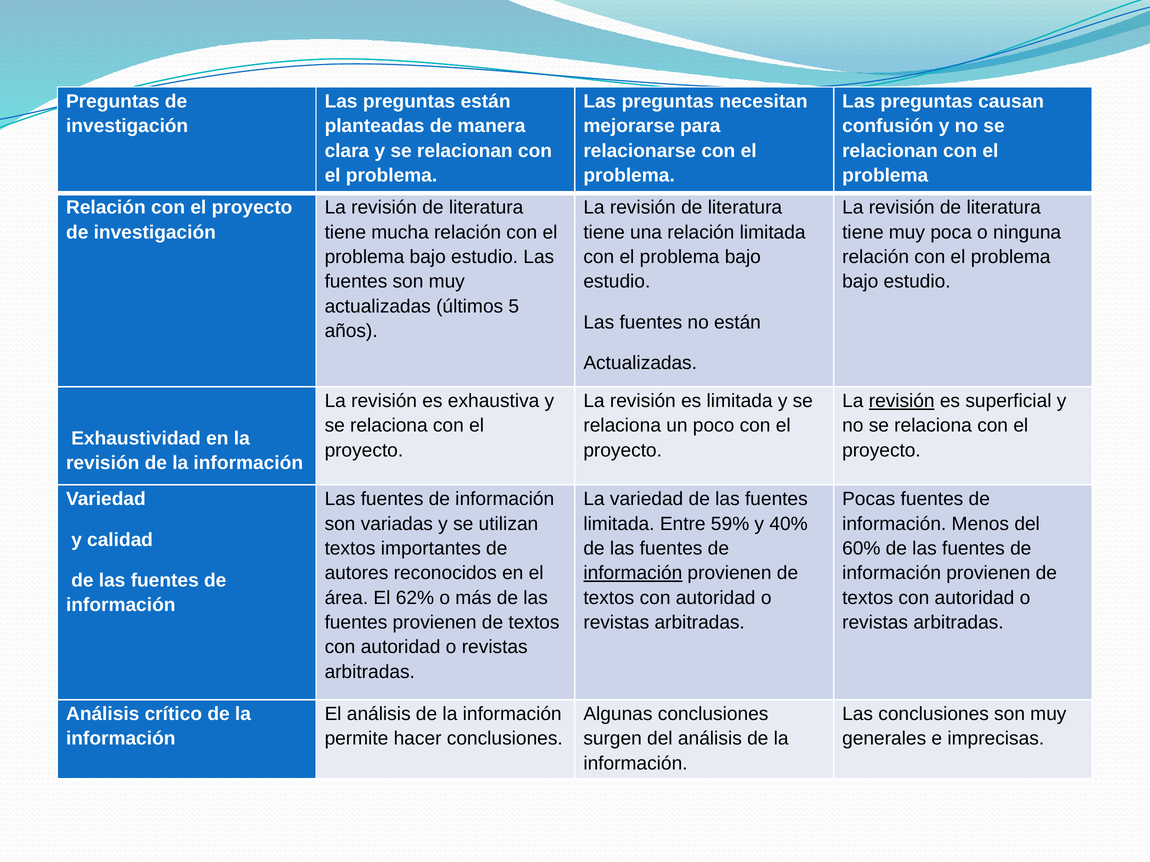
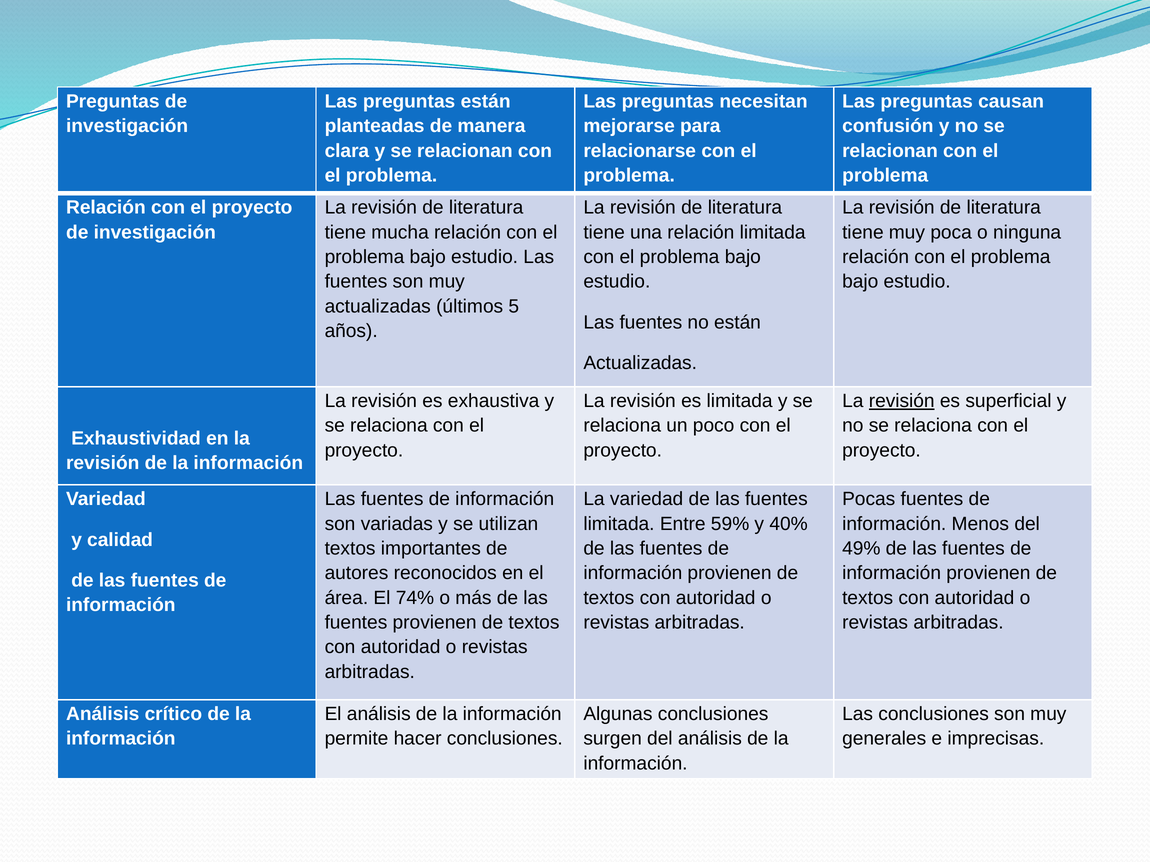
60%: 60% -> 49%
información at (633, 573) underline: present -> none
62%: 62% -> 74%
